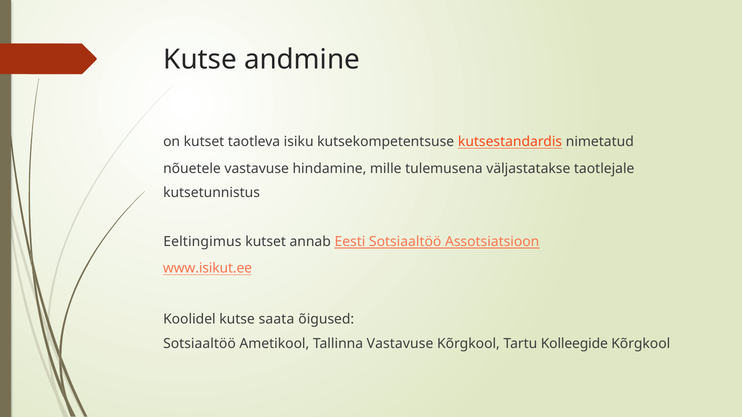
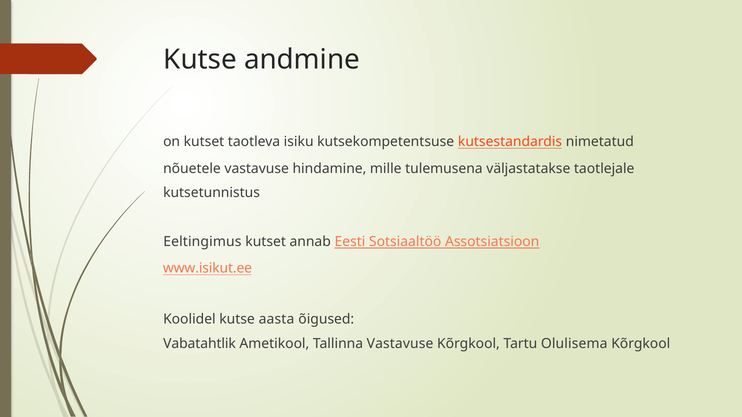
saata: saata -> aasta
Sotsiaaltöö at (199, 344): Sotsiaaltöö -> Vabatahtlik
Kolleegide: Kolleegide -> Olulisema
